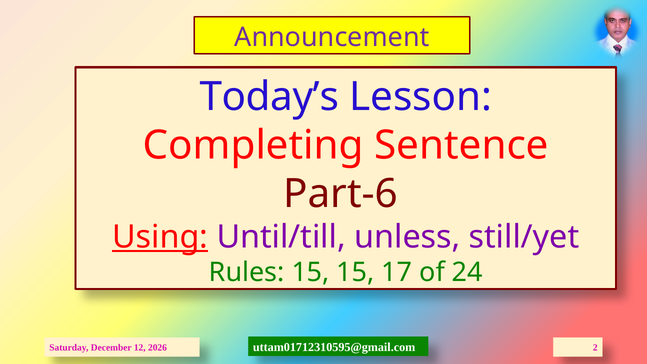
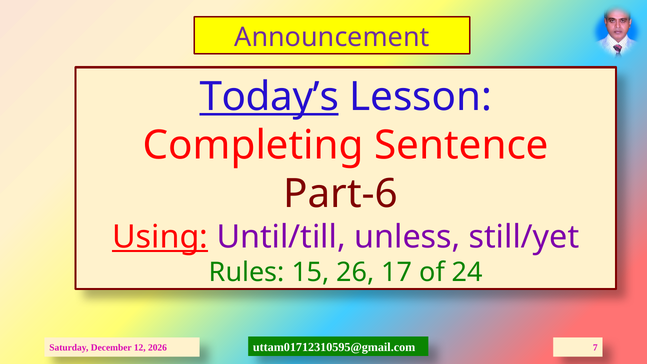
Today’s underline: none -> present
15 15: 15 -> 26
2: 2 -> 7
